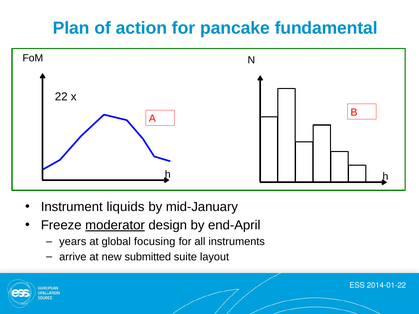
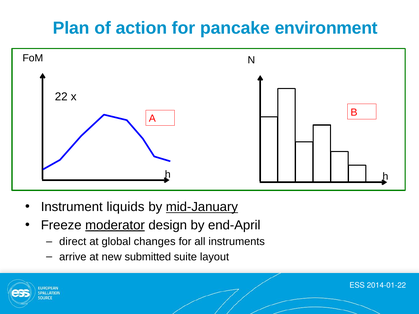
fundamental: fundamental -> environment
mid-January underline: none -> present
years: years -> direct
focusing: focusing -> changes
